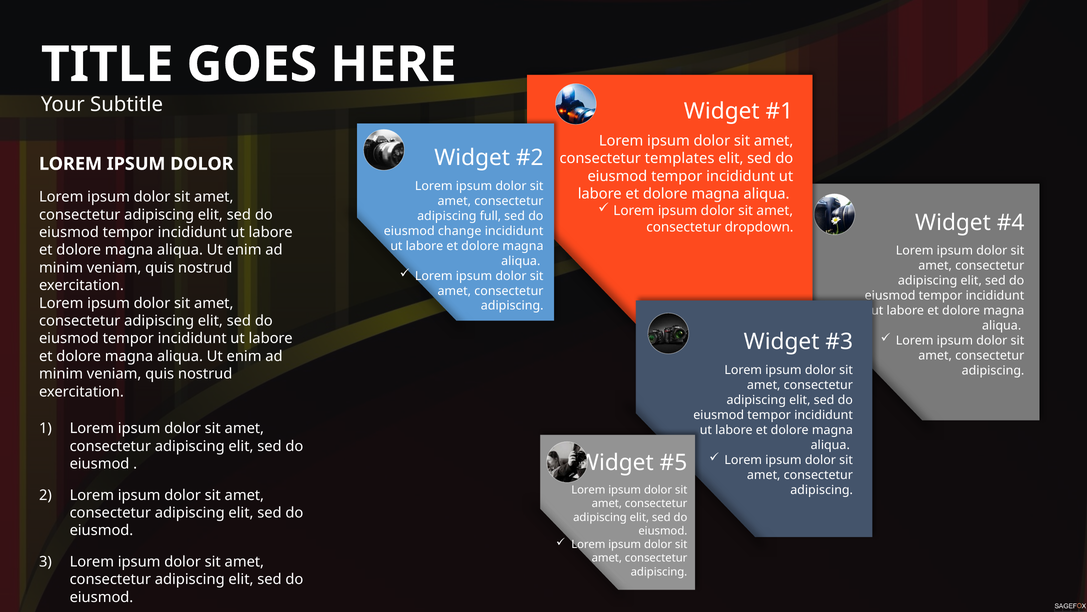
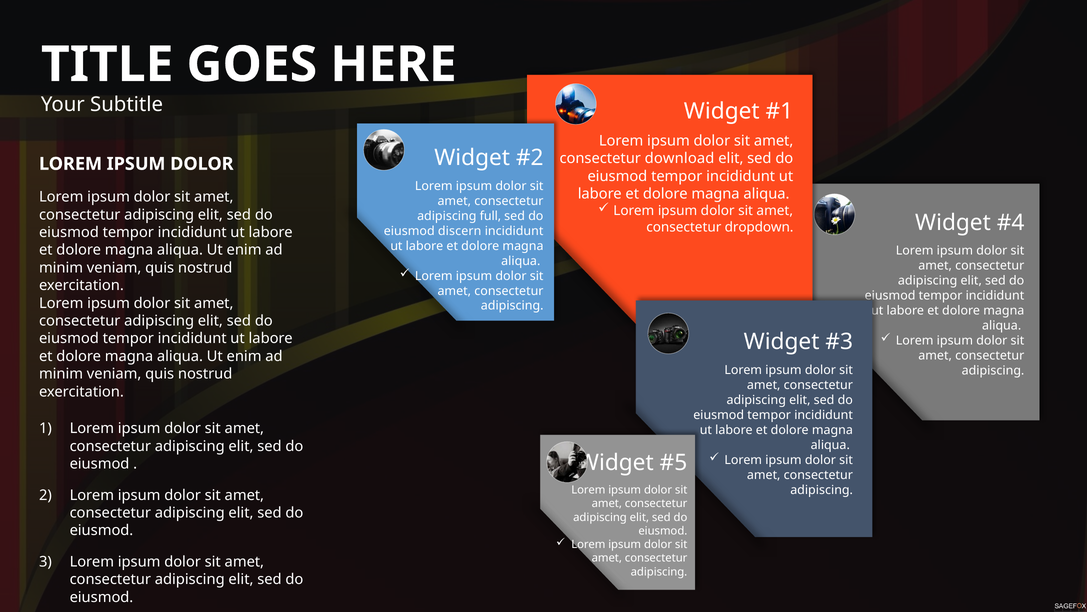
templates: templates -> download
change: change -> discern
